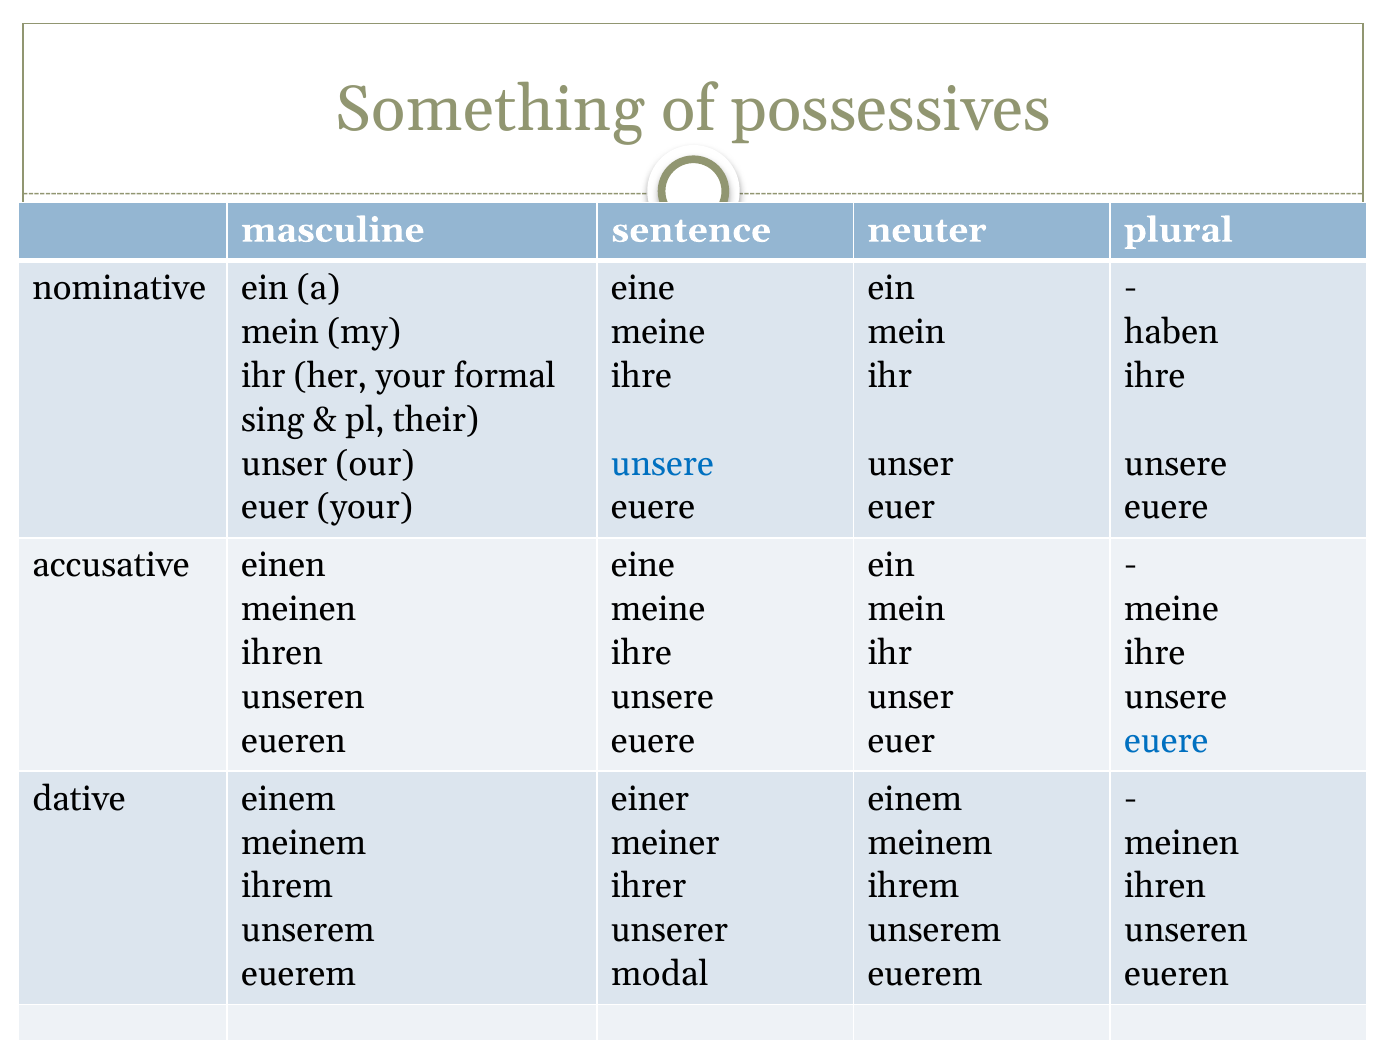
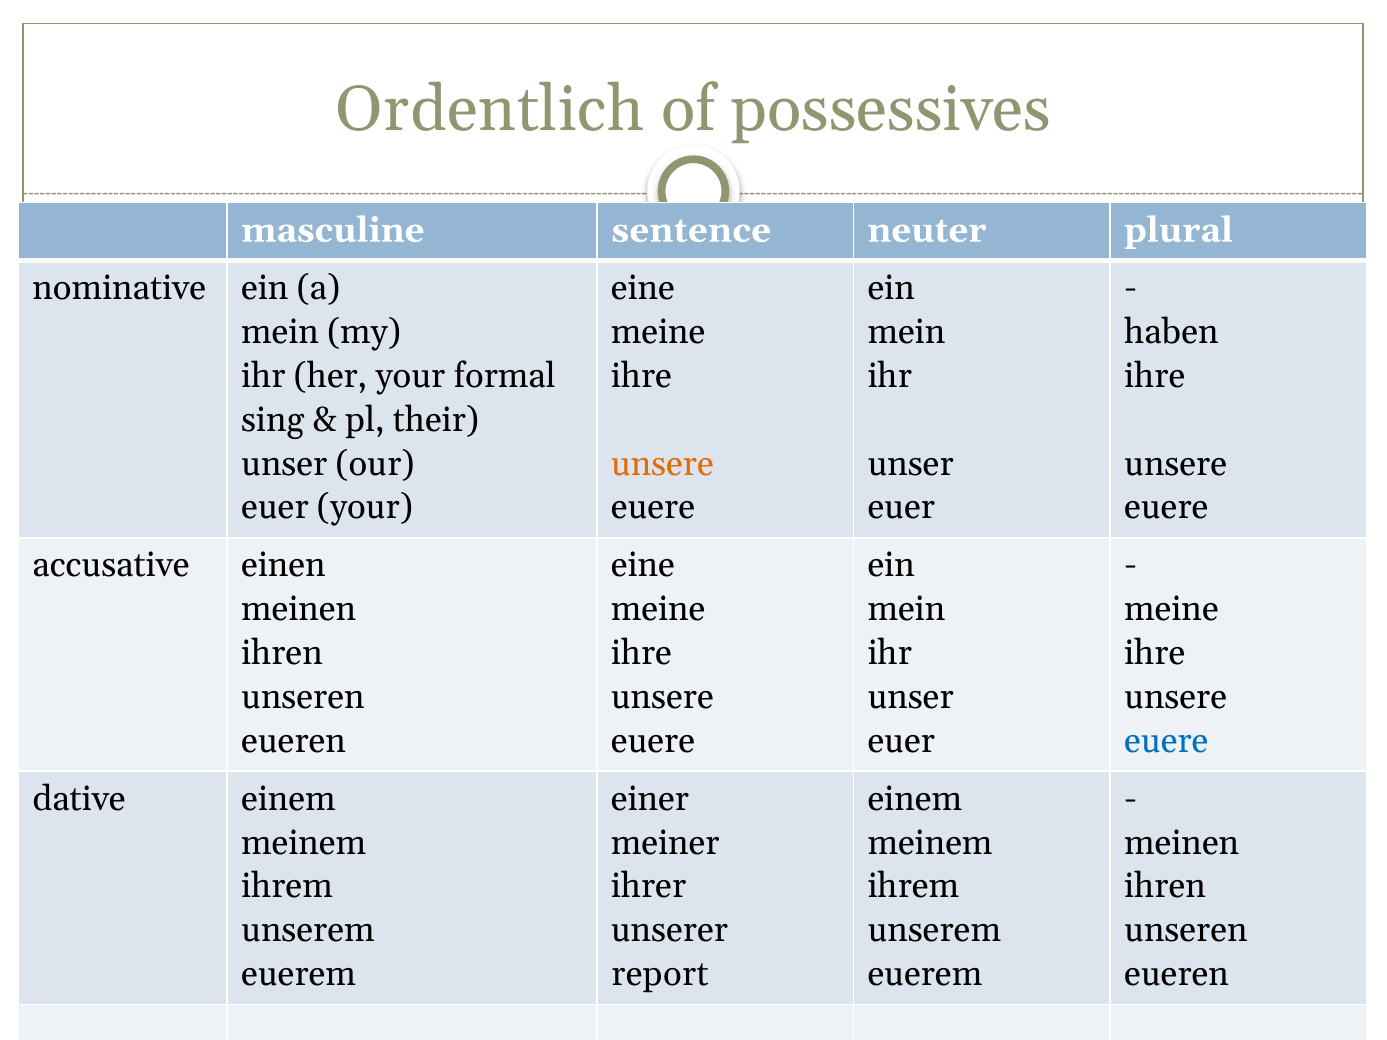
Something: Something -> Ordentlich
unsere at (662, 464) colour: blue -> orange
modal: modal -> report
